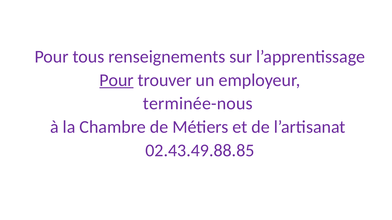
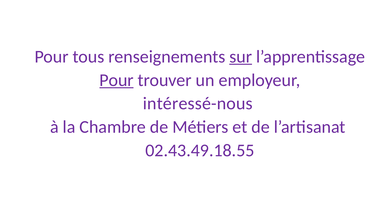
sur underline: none -> present
terminée-nous: terminée-nous -> intéressé-nous
02.43.49.88.85: 02.43.49.88.85 -> 02.43.49.18.55
